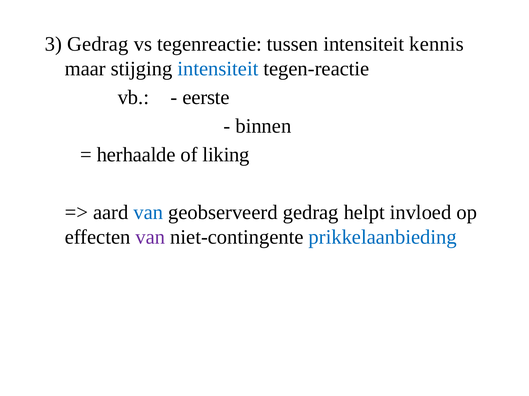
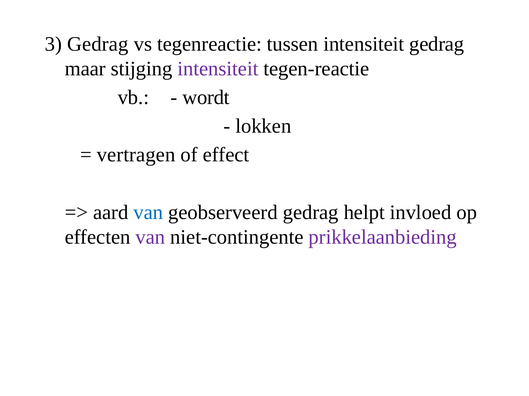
intensiteit kennis: kennis -> gedrag
intensiteit at (218, 69) colour: blue -> purple
eerste: eerste -> wordt
binnen: binnen -> lokken
herhaalde: herhaalde -> vertragen
liking: liking -> effect
prikkelaanbieding colour: blue -> purple
